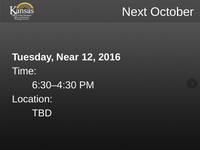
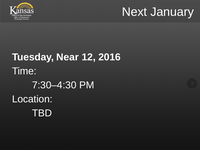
October: October -> January
6:30–4:30: 6:30–4:30 -> 7:30–4:30
